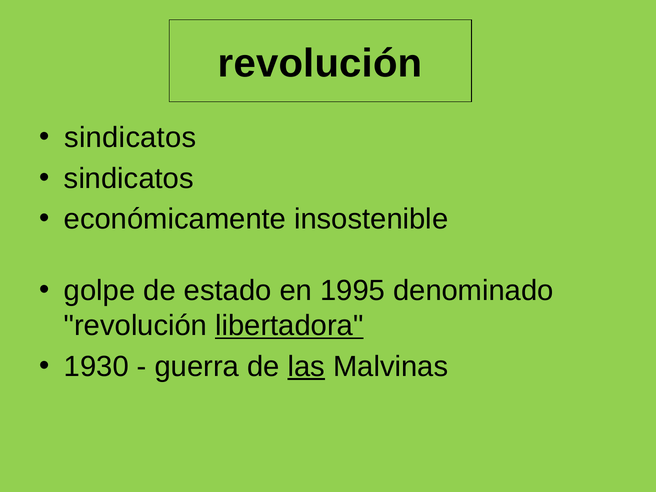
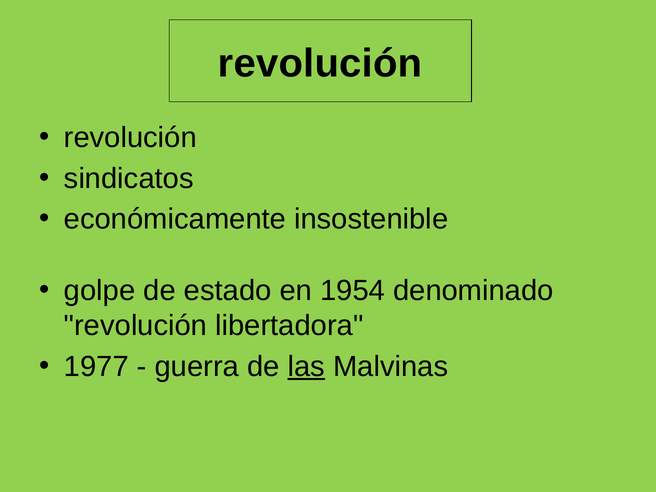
sindicatos at (130, 138): sindicatos -> revolución
1995: 1995 -> 1954
libertadora underline: present -> none
1930: 1930 -> 1977
